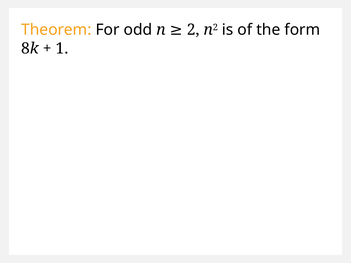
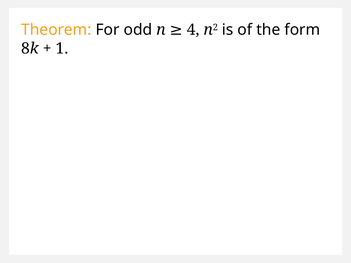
2: 2 -> 4
